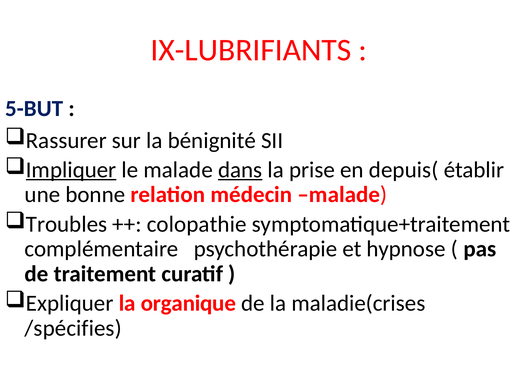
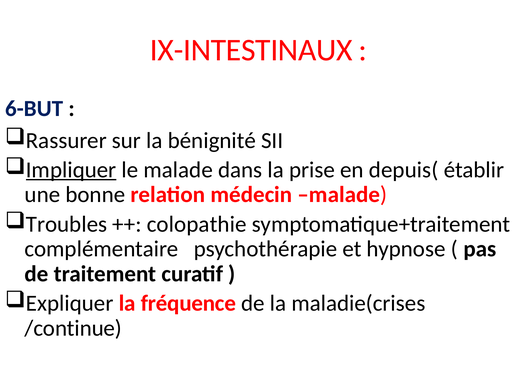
IX-LUBRIFIANTS: IX-LUBRIFIANTS -> IX-INTESTINAUX
5-BUT: 5-BUT -> 6-BUT
dans underline: present -> none
organique: organique -> fréquence
/spécifies: /spécifies -> /continue
